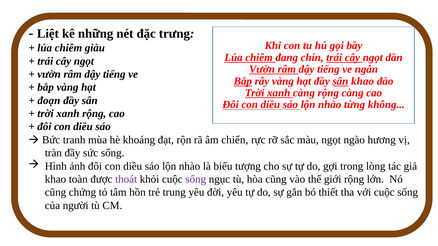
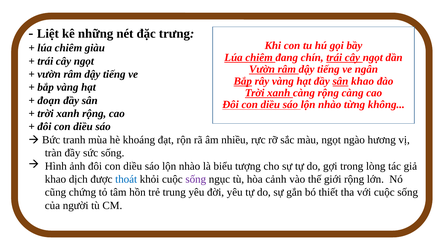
chiến: chiến -> nhiều
toàn: toàn -> dịch
thoát colour: purple -> blue
hòa cũng: cũng -> cảnh
